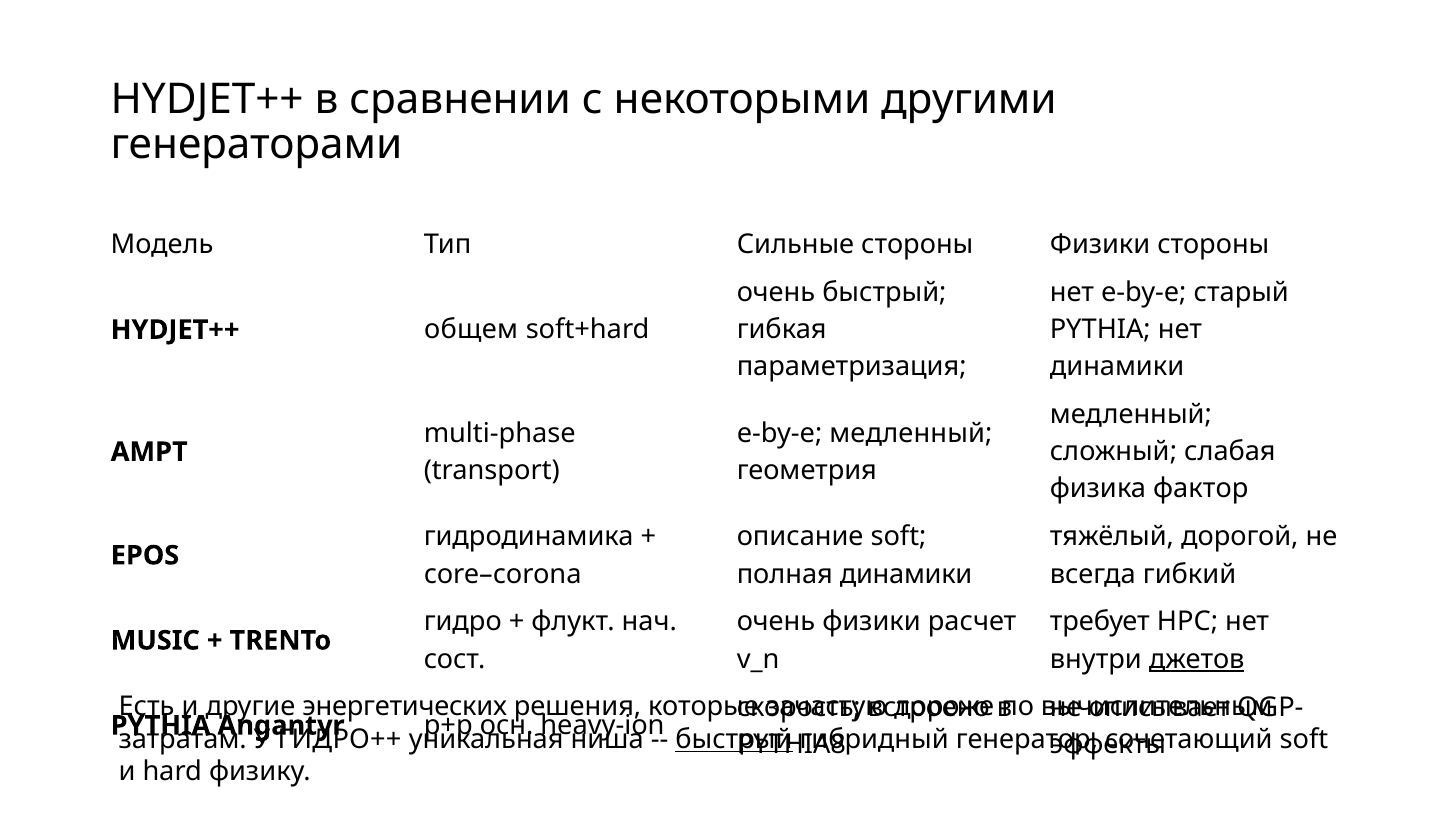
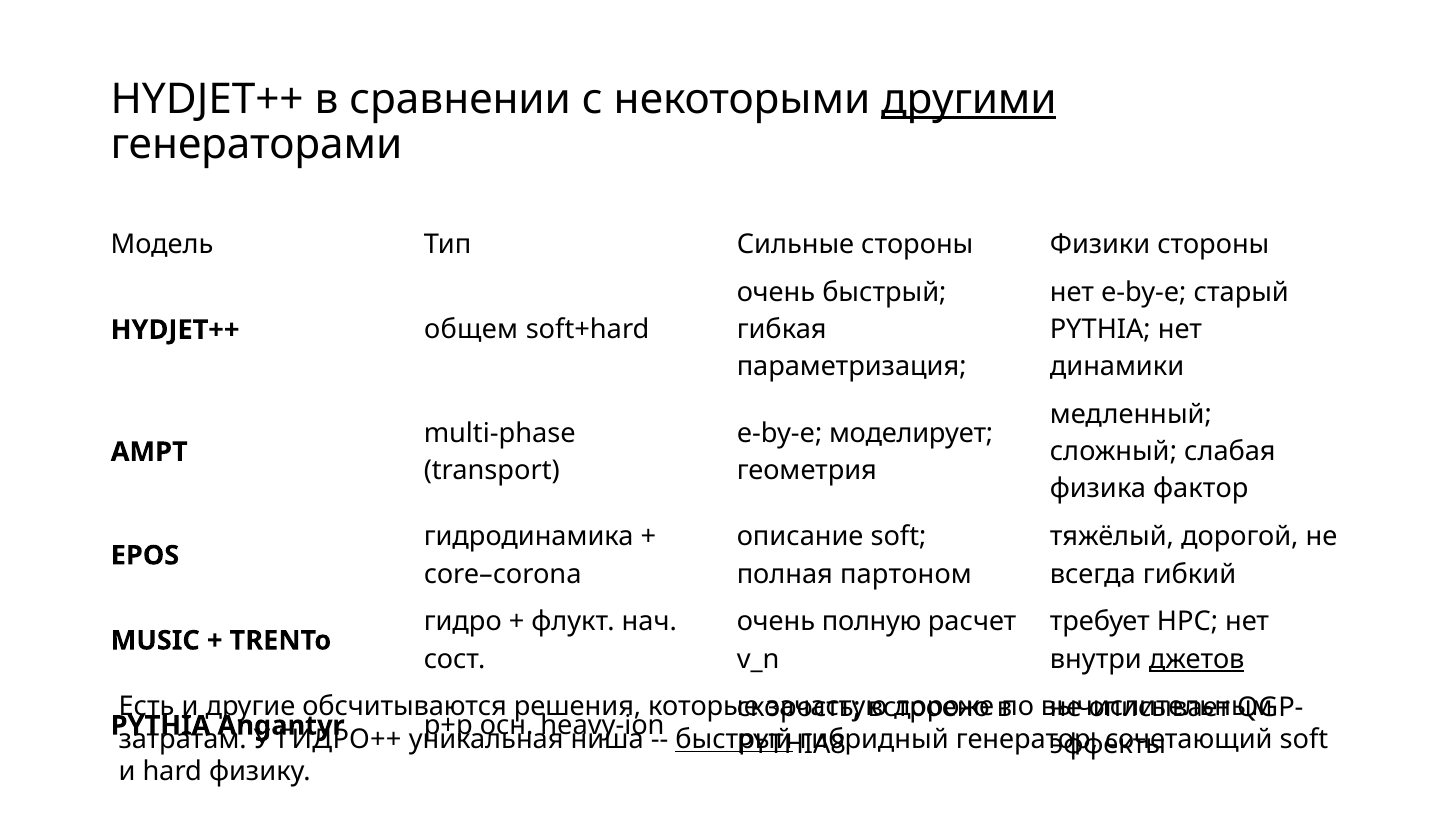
другими underline: none -> present
e-by-e медленный: медленный -> моделирует
полная динамики: динамики -> партоном
очень физики: физики -> полную
энергетических: энергетических -> обсчитываются
